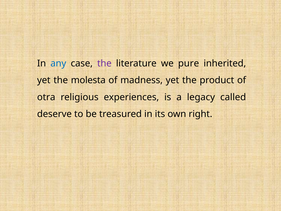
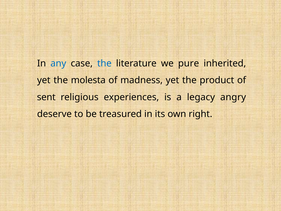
the at (104, 63) colour: purple -> blue
otra: otra -> sent
called: called -> angry
